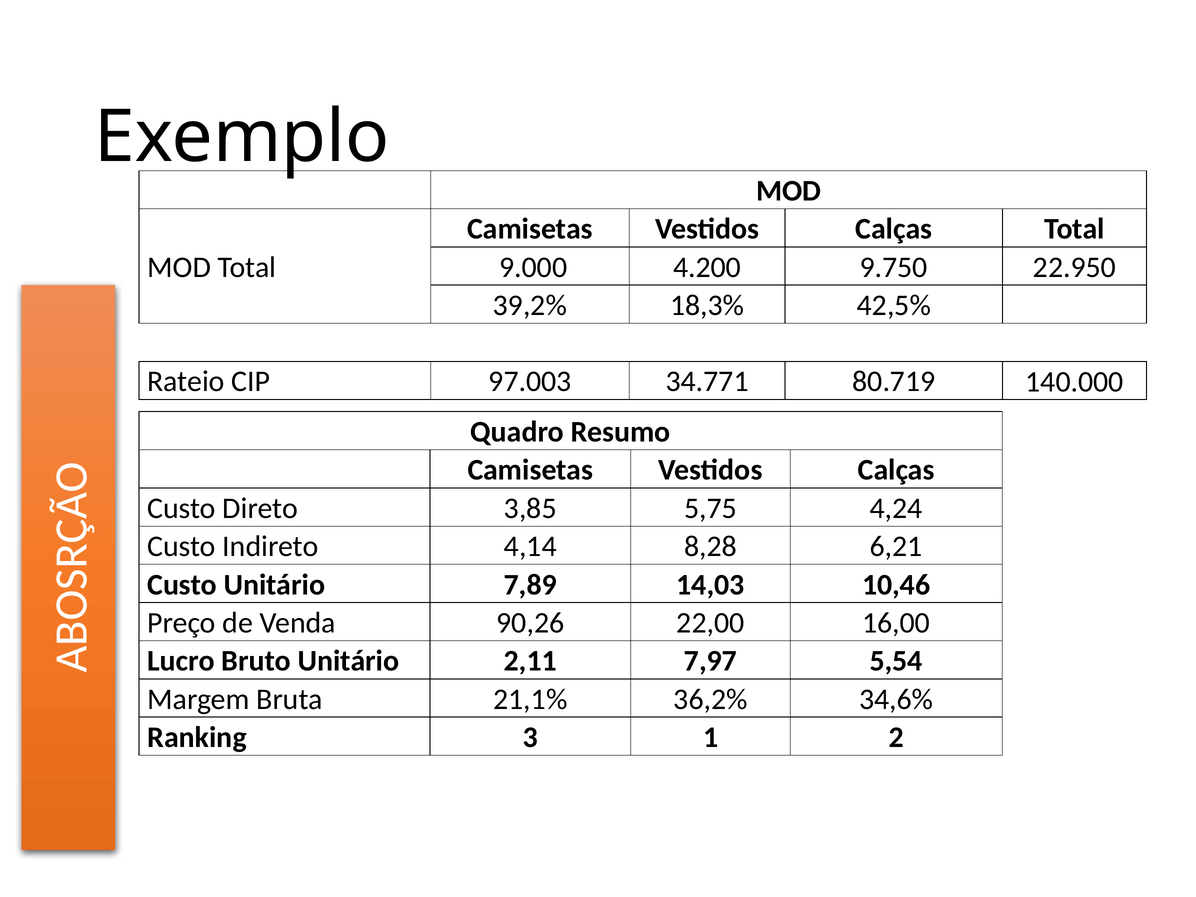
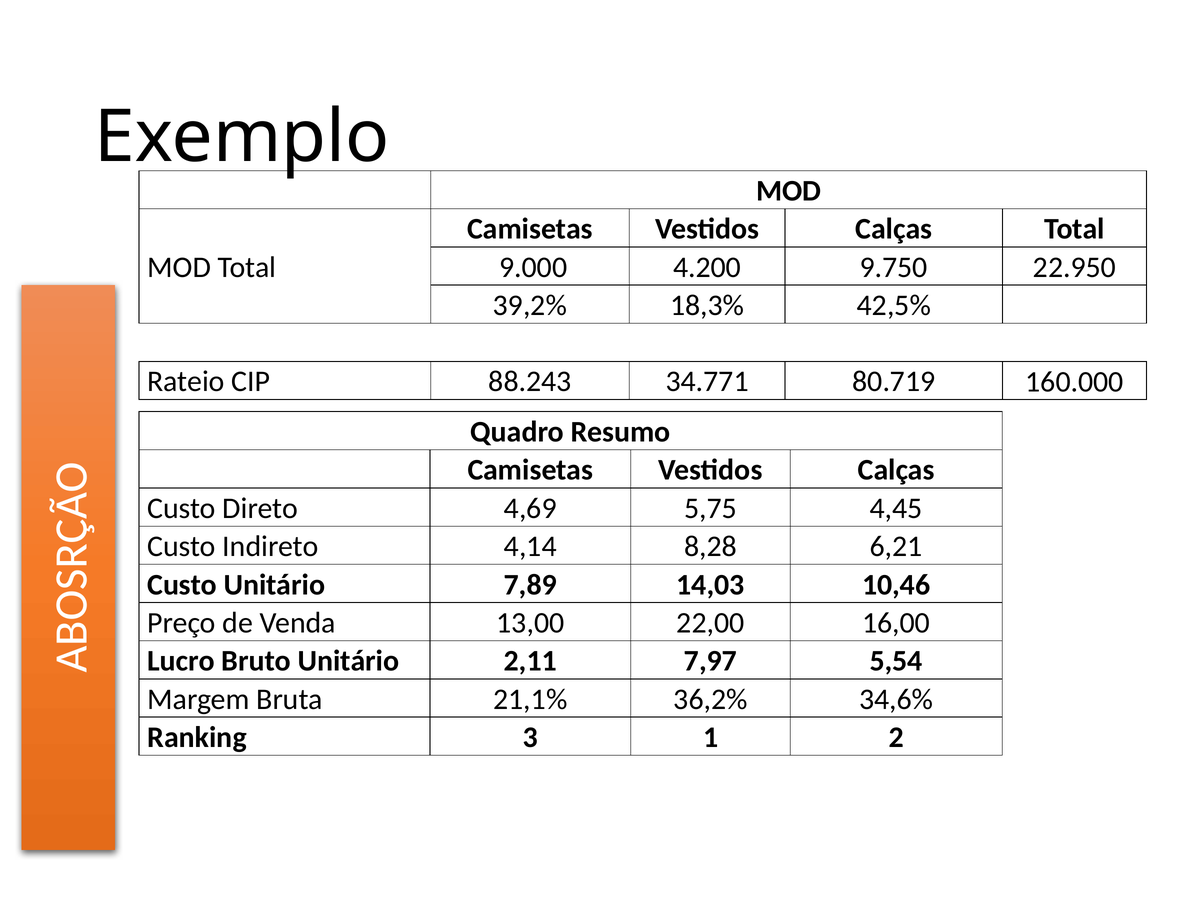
97.003: 97.003 -> 88.243
140.000: 140.000 -> 160.000
3,85: 3,85 -> 4,69
4,24: 4,24 -> 4,45
90,26: 90,26 -> 13,00
